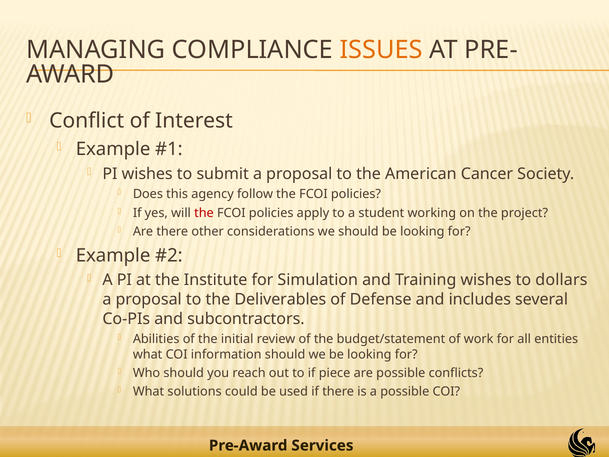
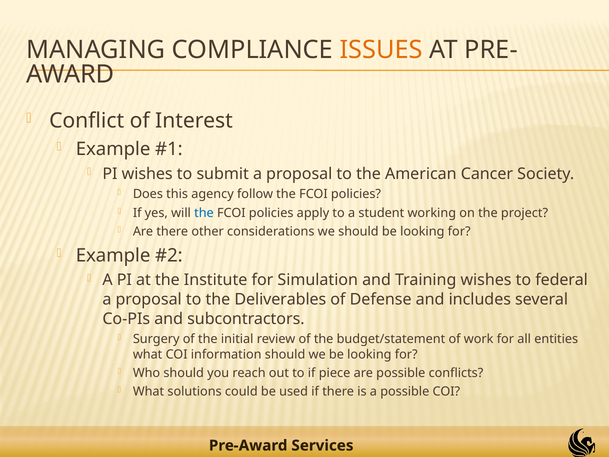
the at (204, 213) colour: red -> blue
dollars: dollars -> federal
Abilities: Abilities -> Surgery
